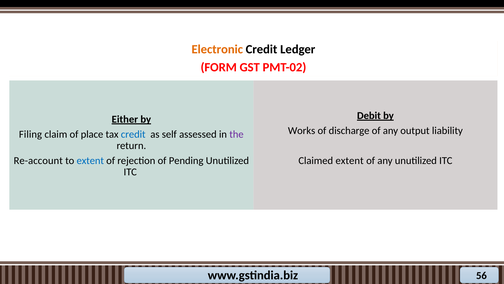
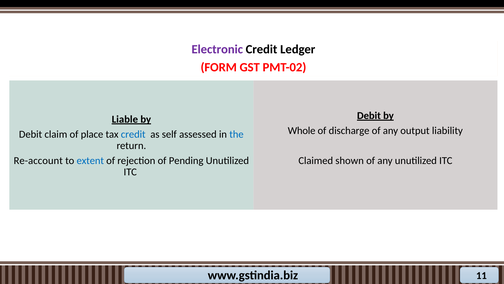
Electronic colour: orange -> purple
Either: Either -> Liable
Works: Works -> Whole
Filing at (30, 134): Filing -> Debit
the colour: purple -> blue
Claimed extent: extent -> shown
56: 56 -> 11
